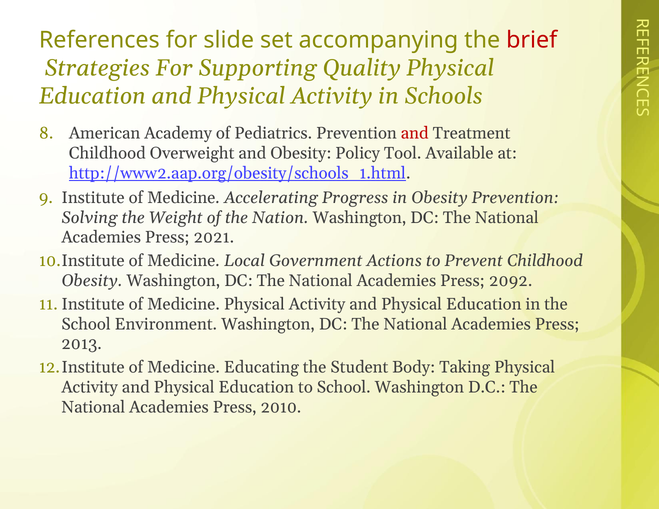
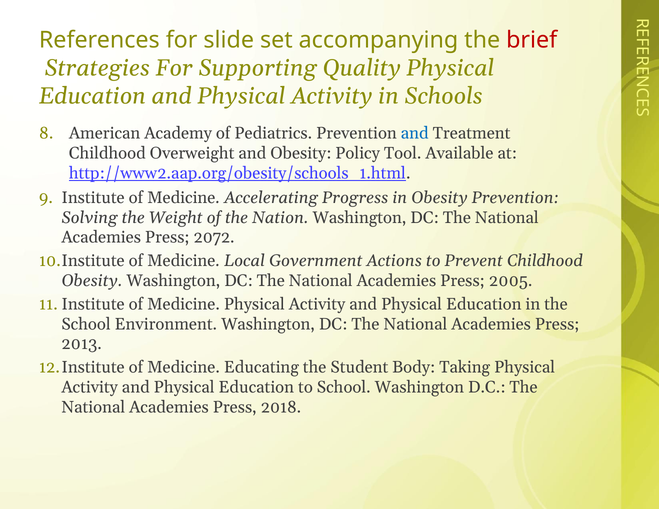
and at (415, 133) colour: red -> blue
2021: 2021 -> 2072
2092: 2092 -> 2005
2010: 2010 -> 2018
